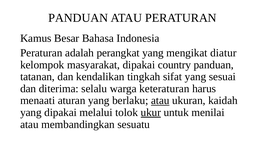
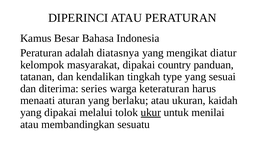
PANDUAN at (78, 18): PANDUAN -> DIPERINCI
perangkat: perangkat -> diatasnya
sifat: sifat -> type
selalu: selalu -> series
atau at (160, 101) underline: present -> none
